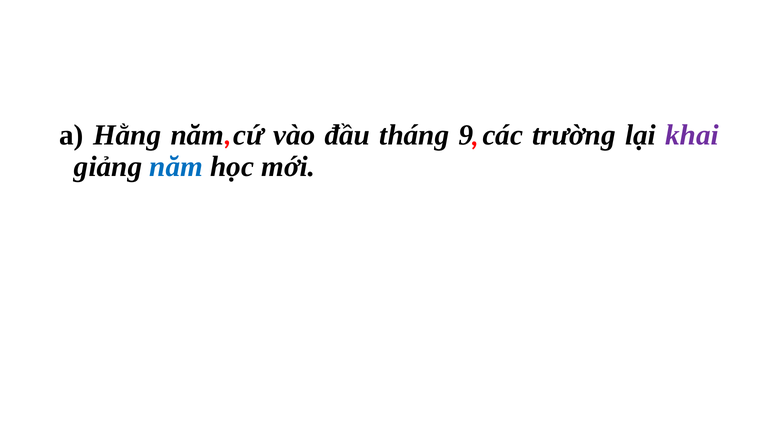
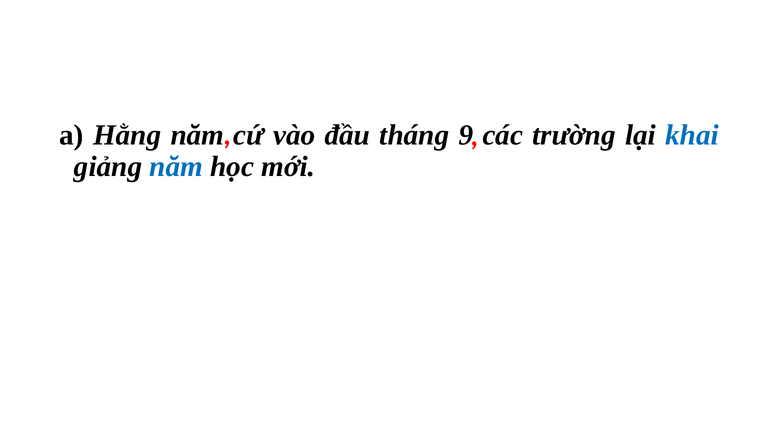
khai colour: purple -> blue
